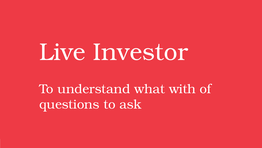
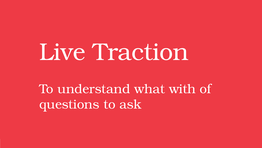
Investor: Investor -> Traction
